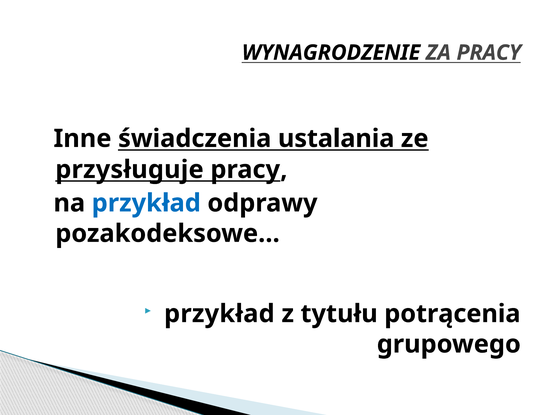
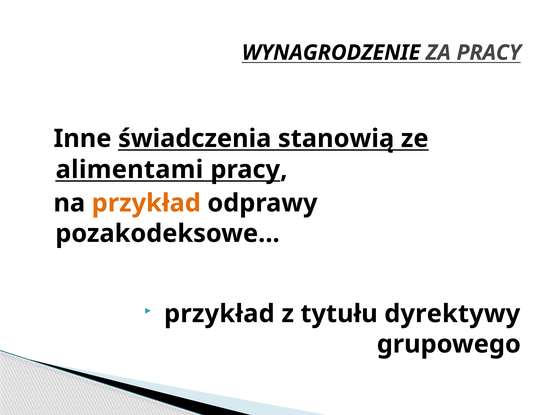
ustalania: ustalania -> stanowią
przysługuje: przysługuje -> alimentami
przykład at (146, 203) colour: blue -> orange
potrącenia: potrącenia -> dyrektywy
